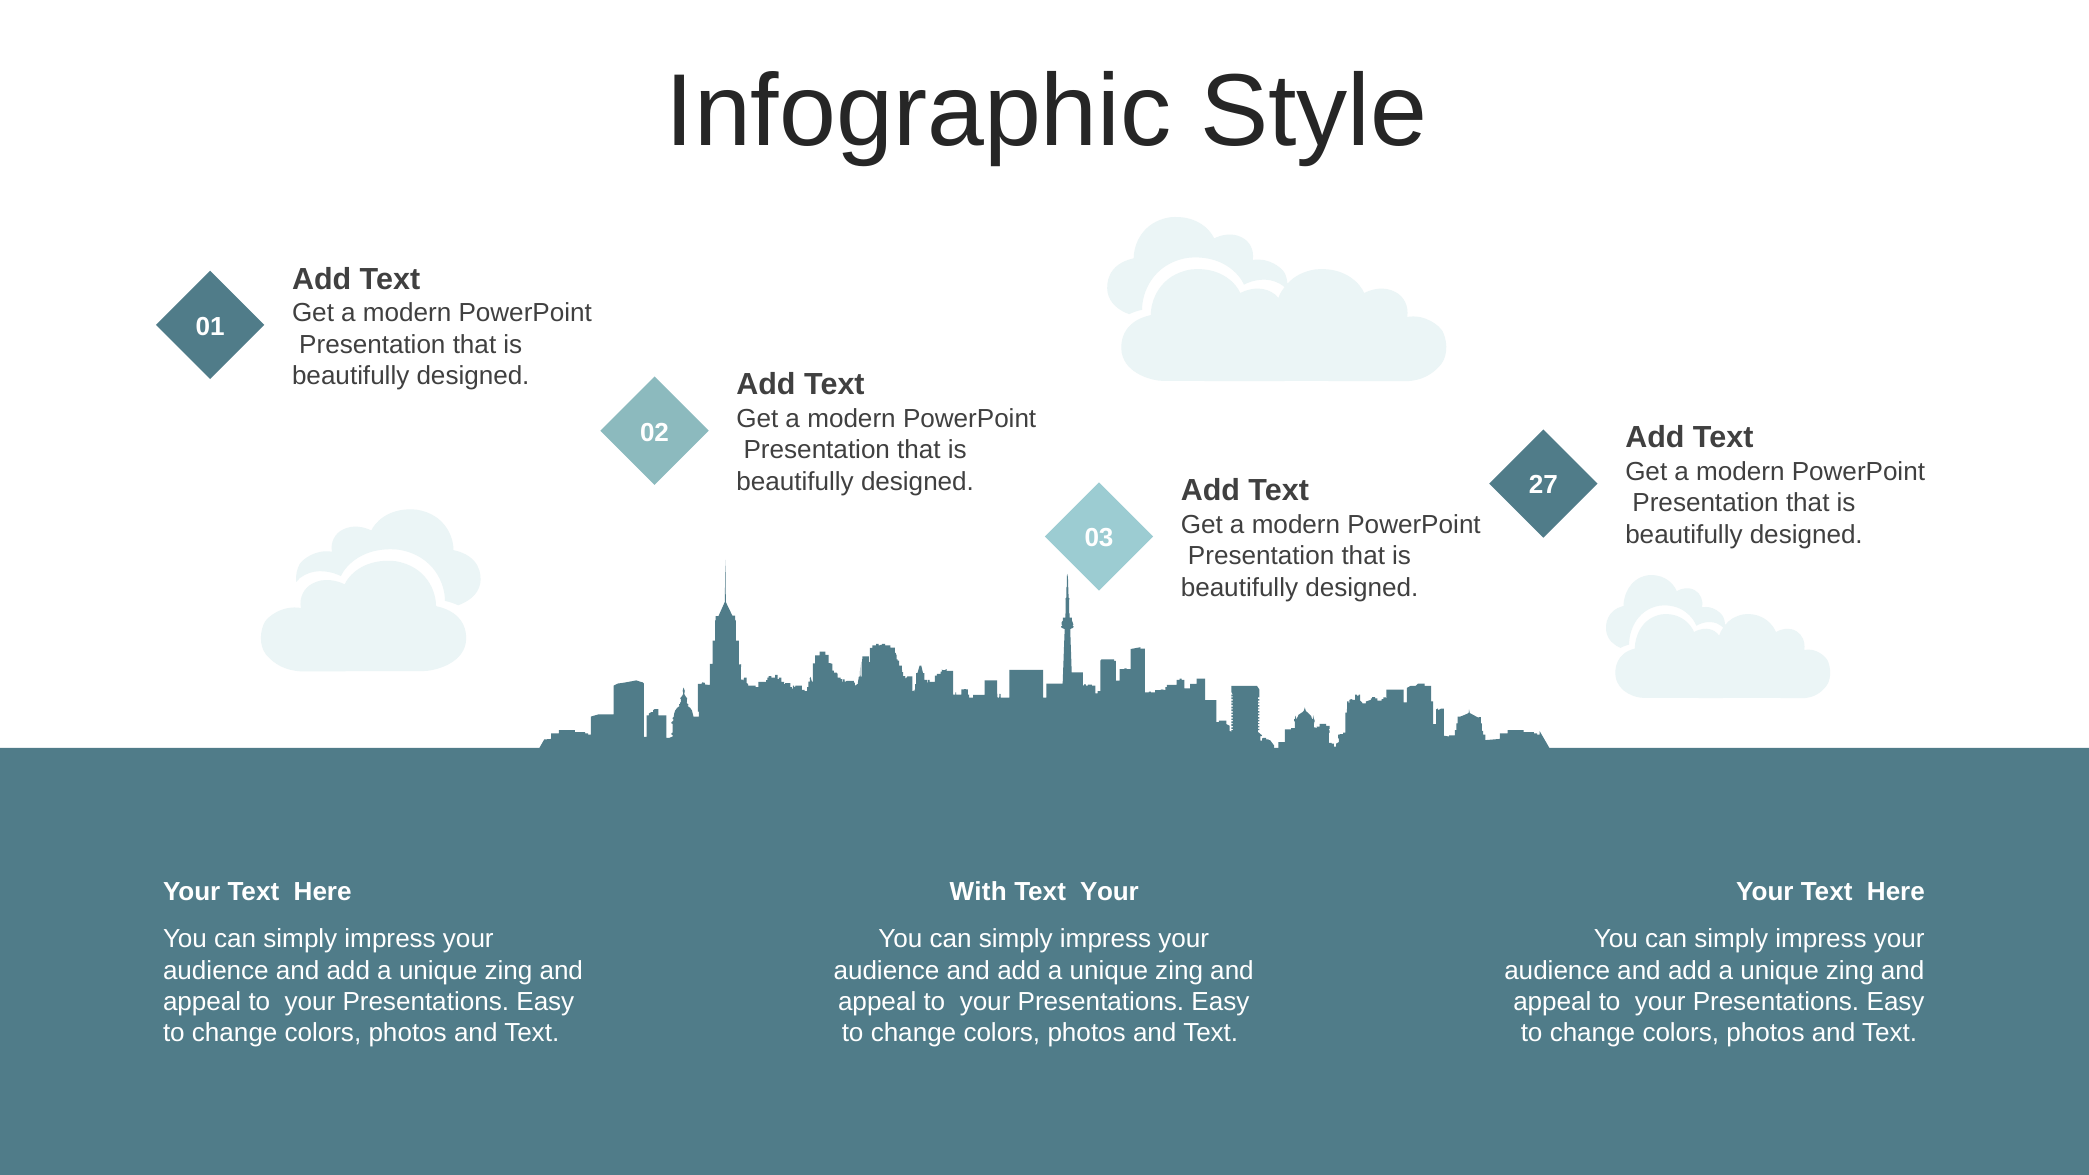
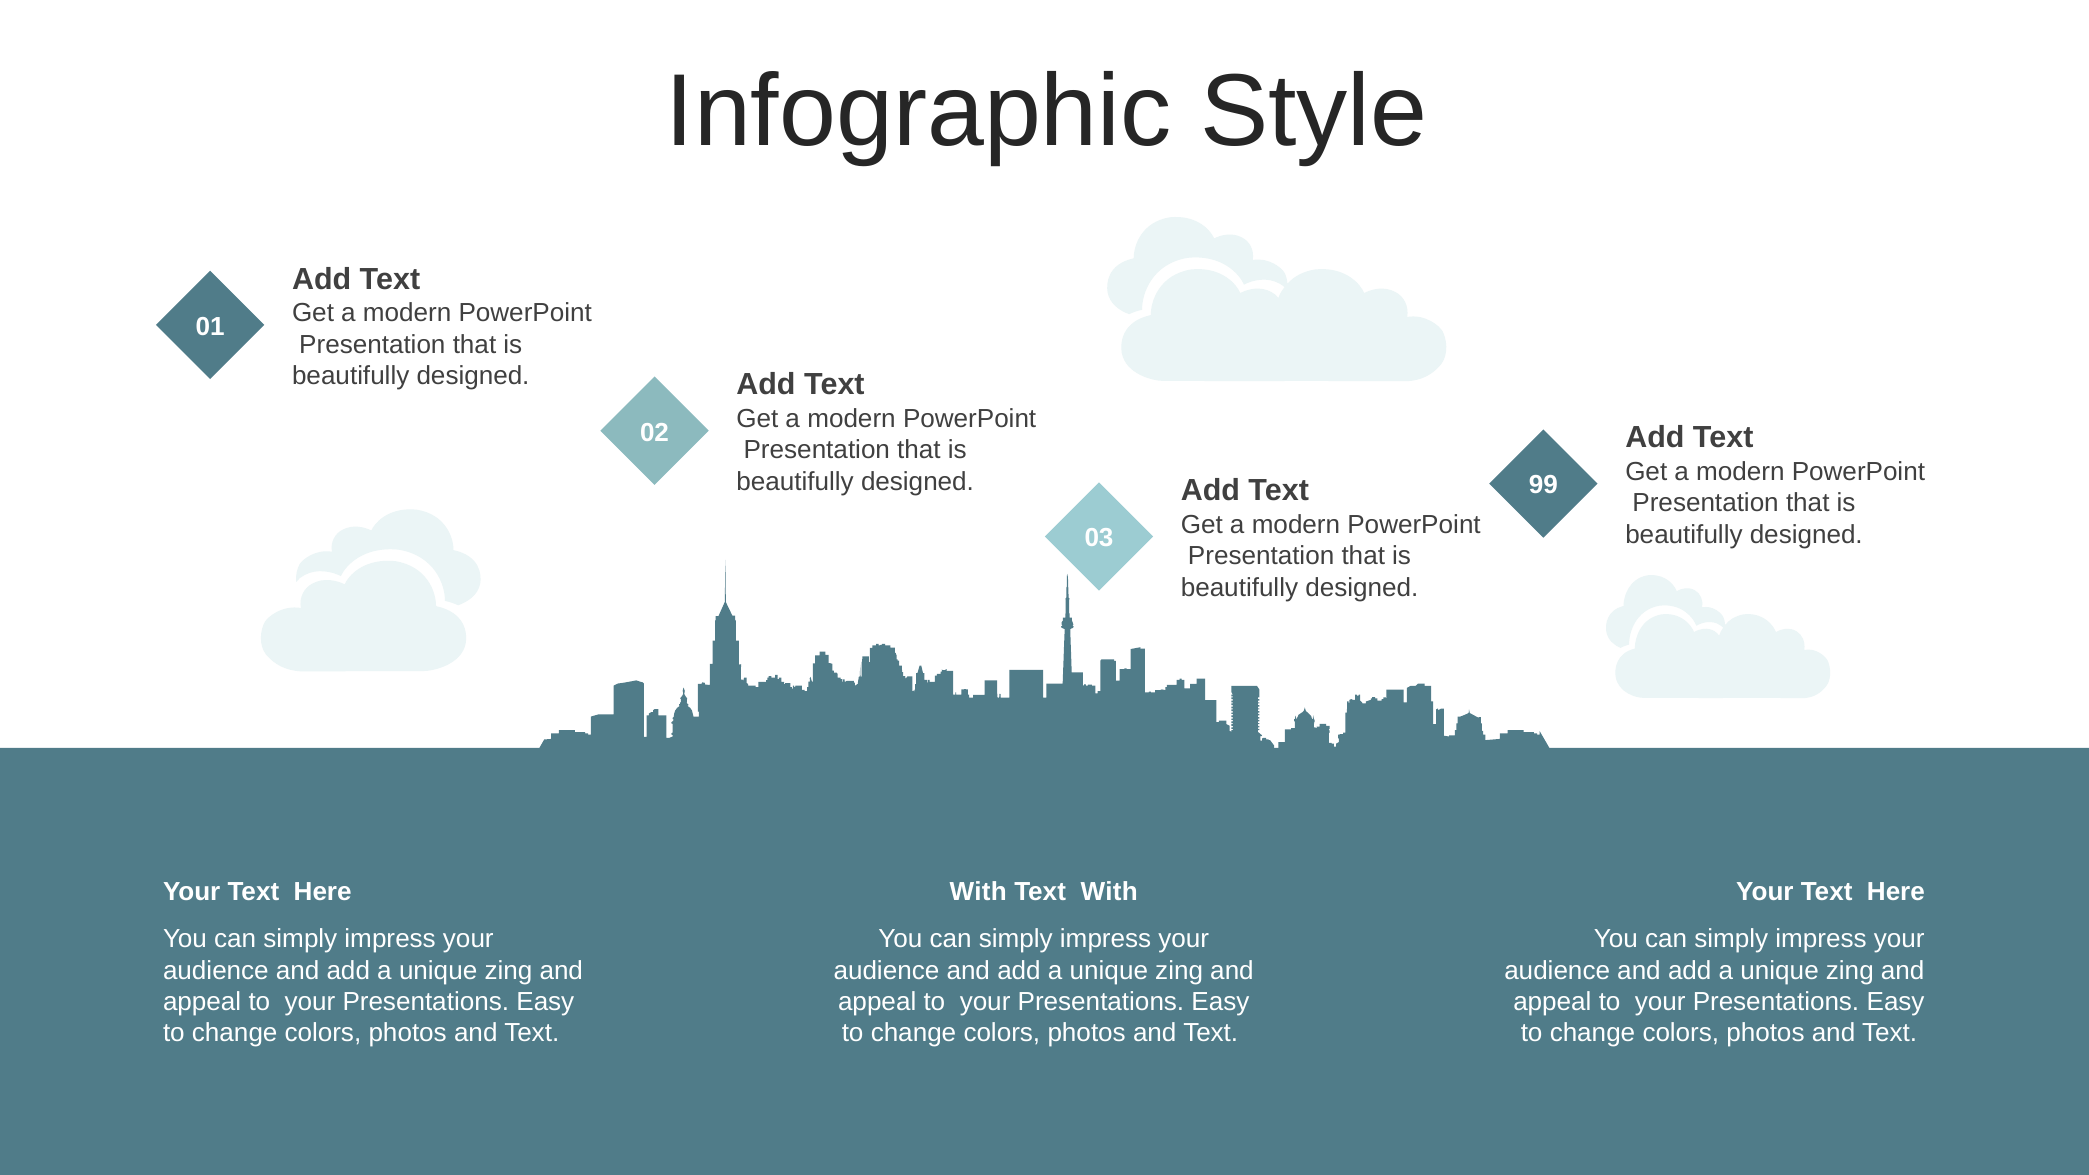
27: 27 -> 99
Your at (1109, 892): Your -> With
